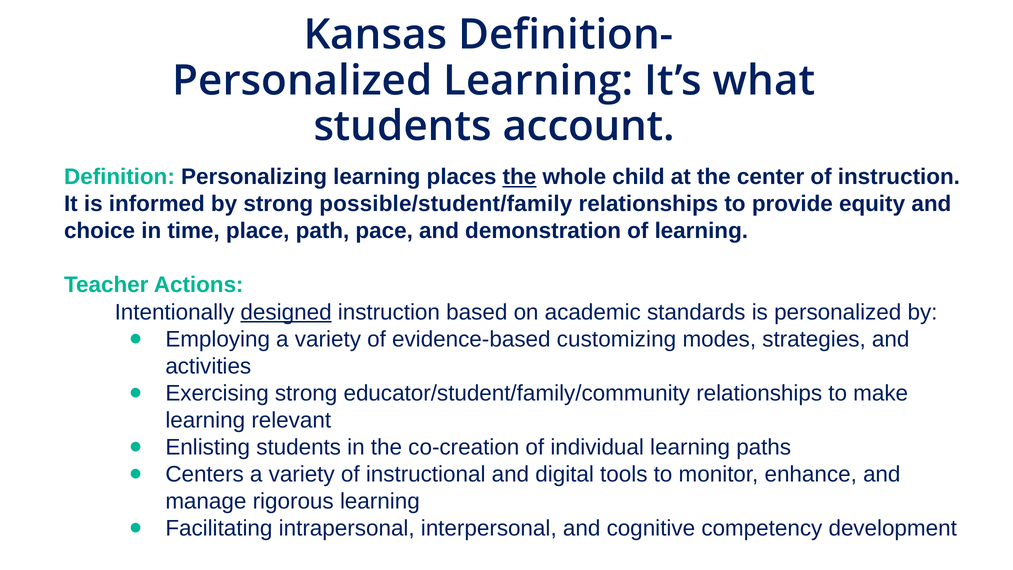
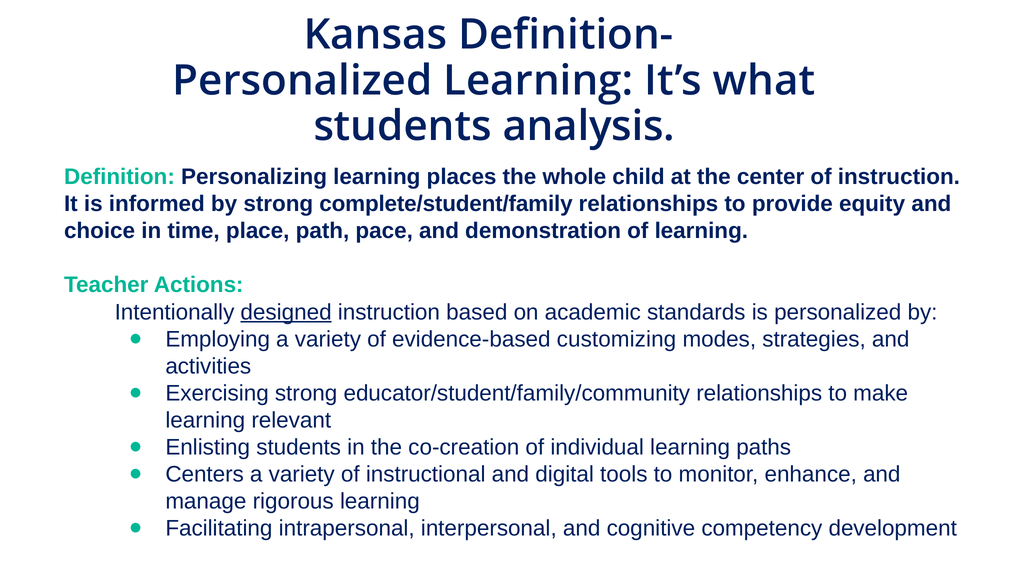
account: account -> analysis
the at (519, 177) underline: present -> none
possible/student/family: possible/student/family -> complete/student/family
